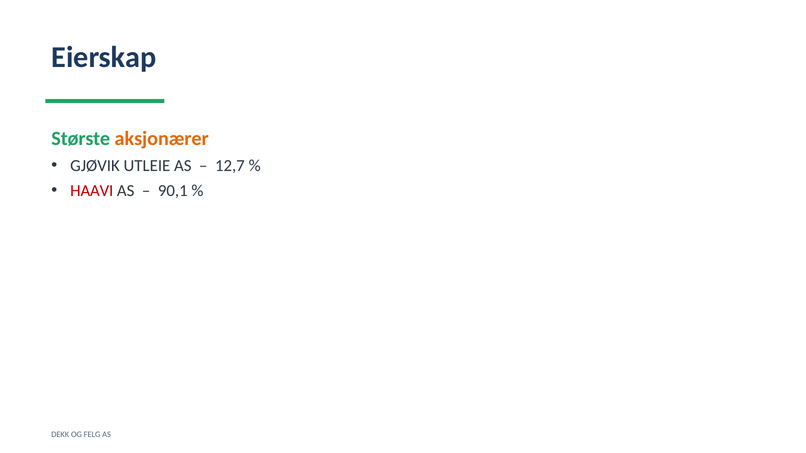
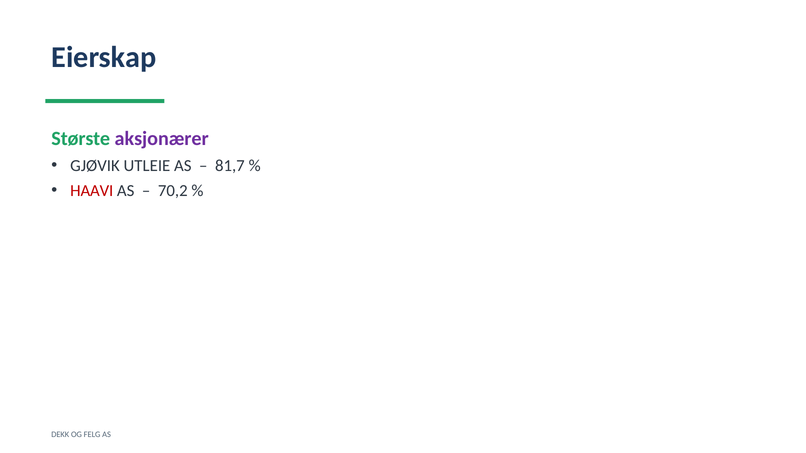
aksjonærer colour: orange -> purple
12,7: 12,7 -> 81,7
90,1: 90,1 -> 70,2
